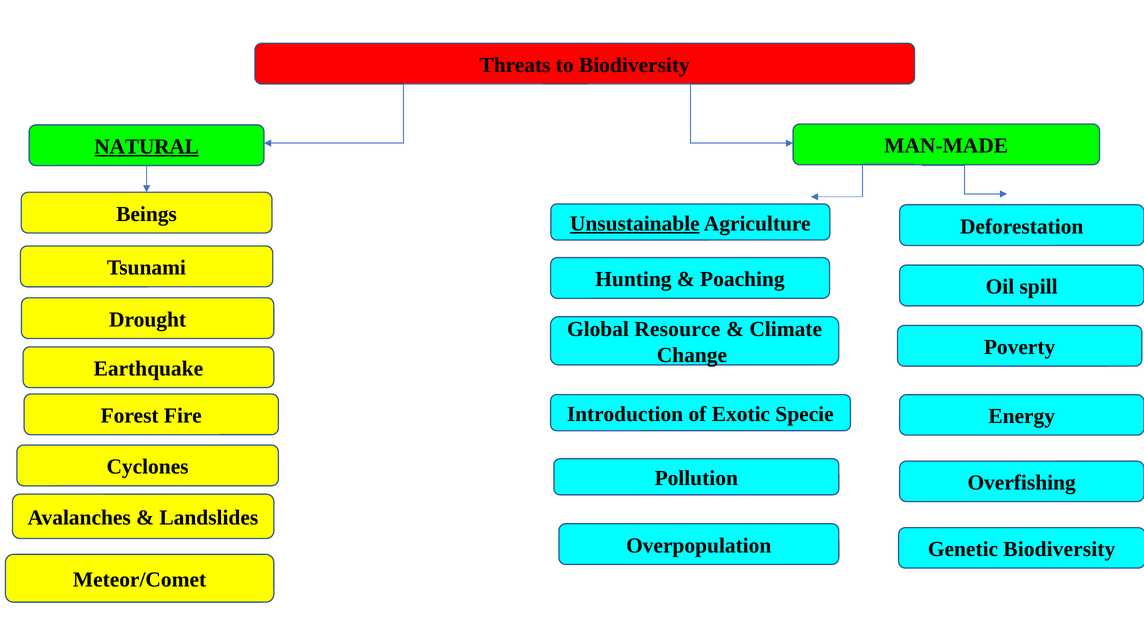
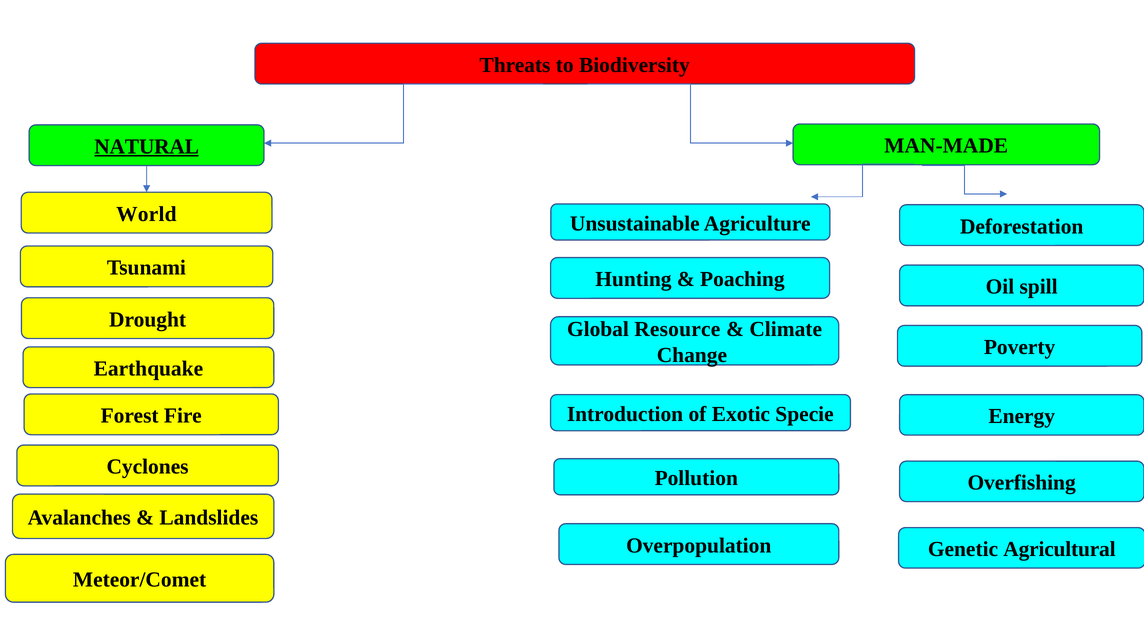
Beings: Beings -> World
Unsustainable underline: present -> none
Genetic Biodiversity: Biodiversity -> Agricultural
